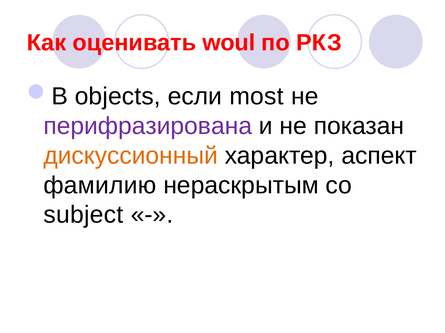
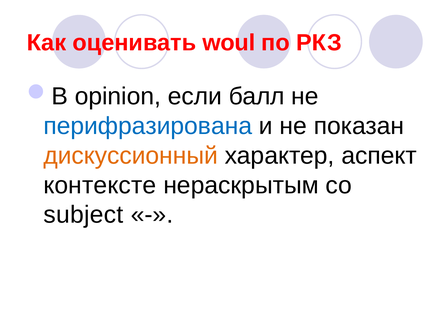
objects: objects -> opinion
most: most -> балл
перифразирована colour: purple -> blue
фамилию: фамилию -> контексте
